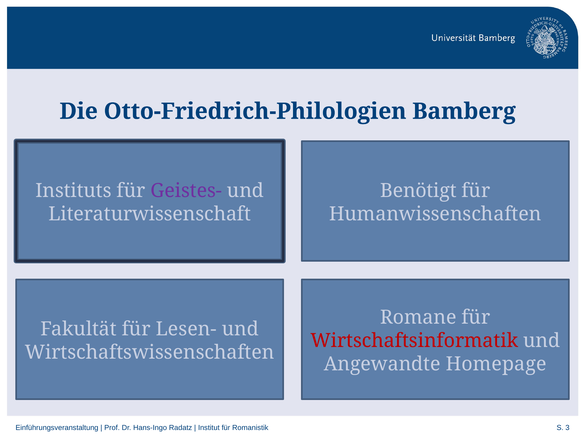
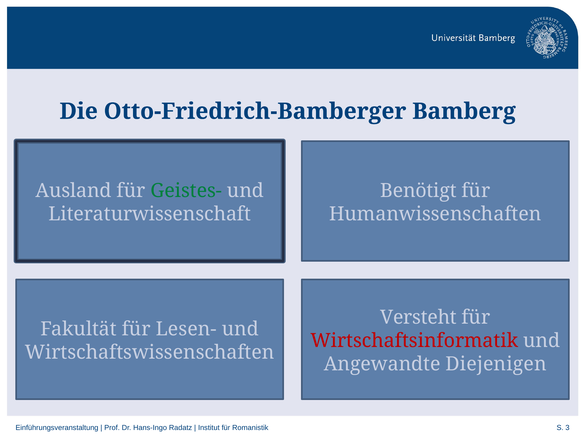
Otto-Friedrich-Philologien: Otto-Friedrich-Philologien -> Otto-Friedrich-Bamberger
Instituts: Instituts -> Ausland
Geistes- colour: purple -> green
Romane: Romane -> Versteht
Homepage: Homepage -> Diejenigen
